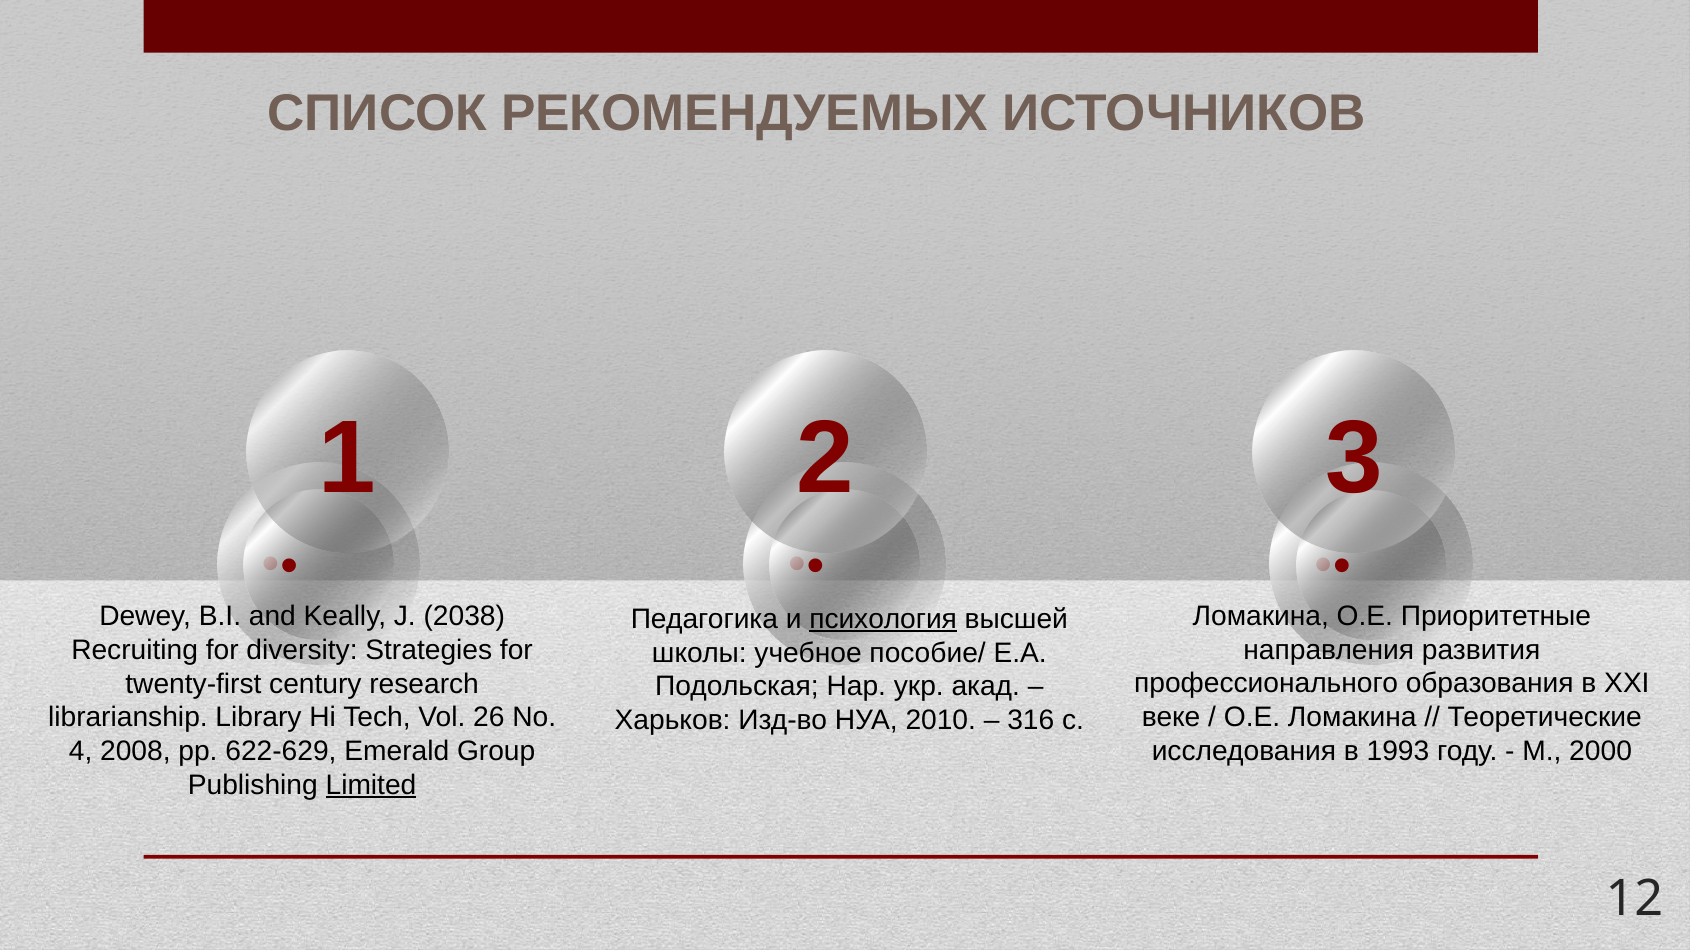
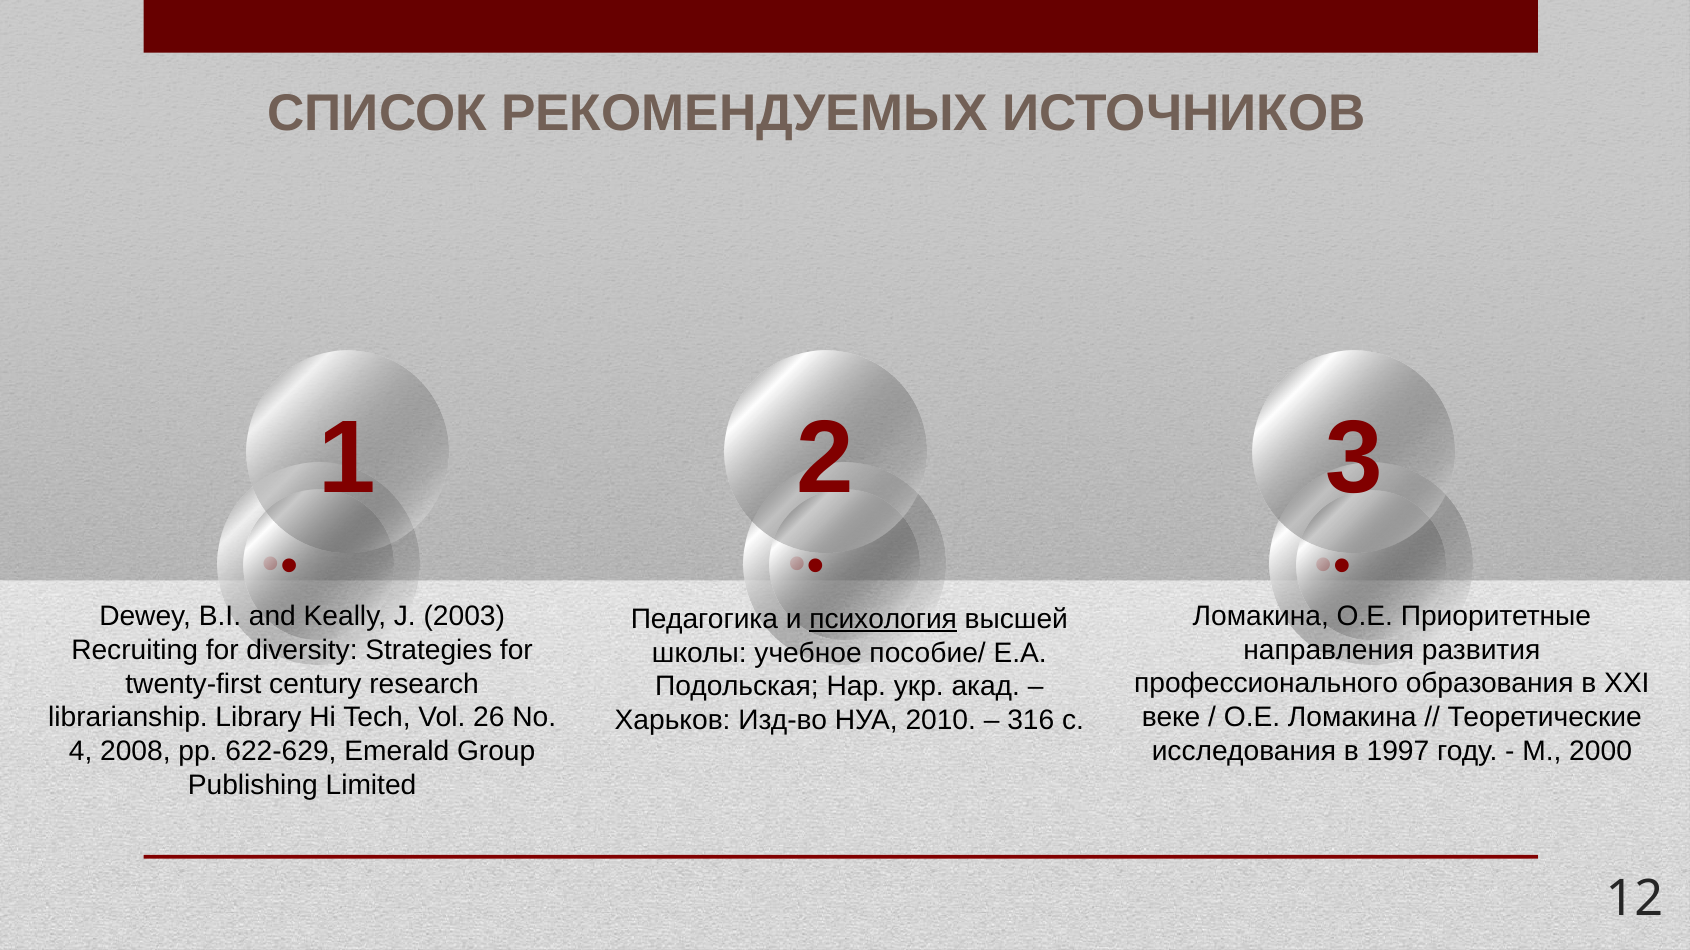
2038: 2038 -> 2003
1993: 1993 -> 1997
Limited underline: present -> none
